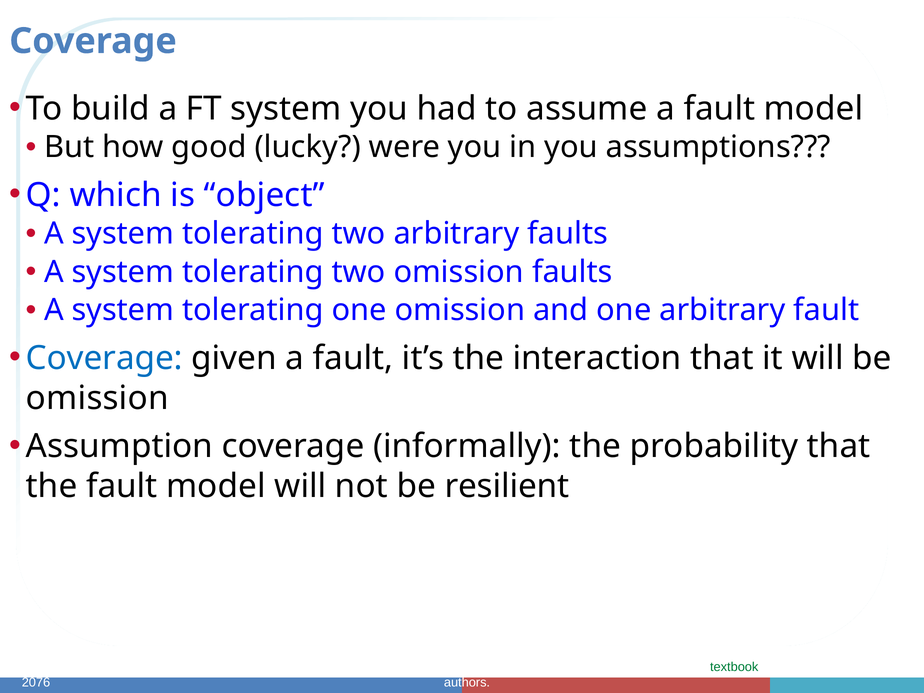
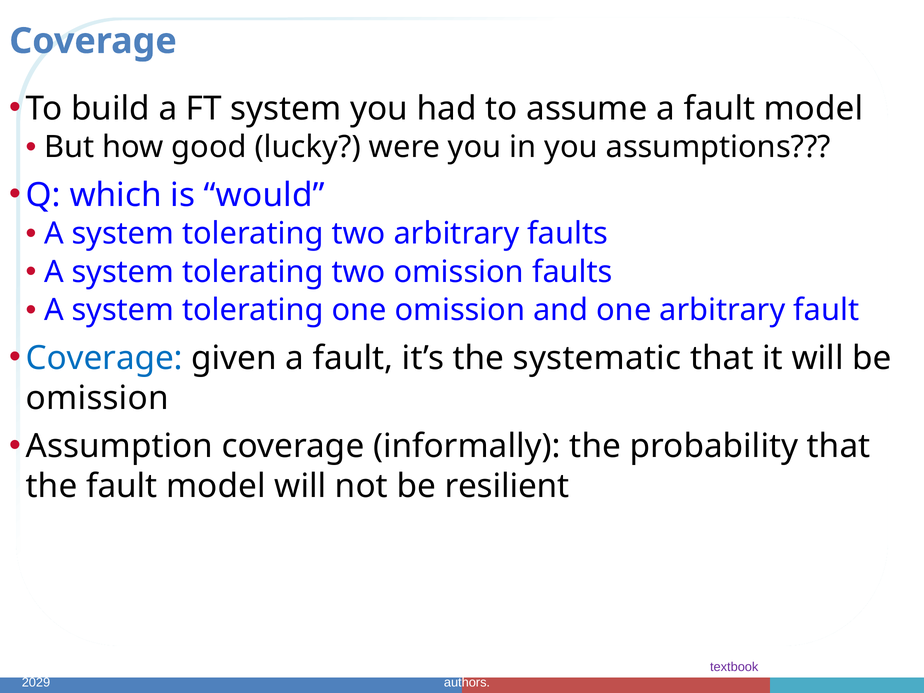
object: object -> would
interaction: interaction -> systematic
textbook colour: green -> purple
2076: 2076 -> 2029
